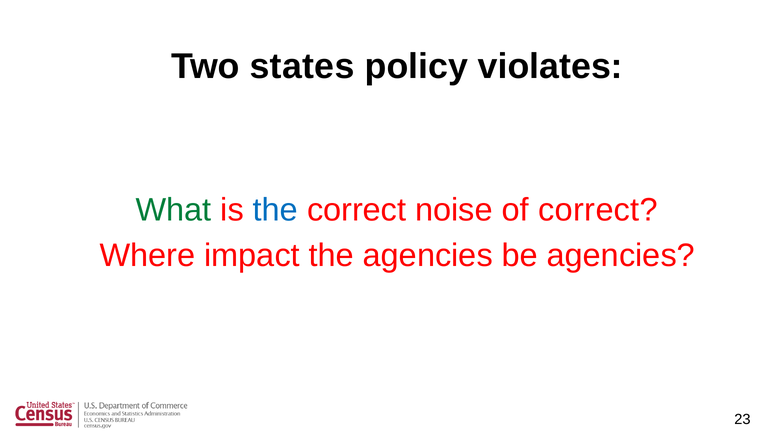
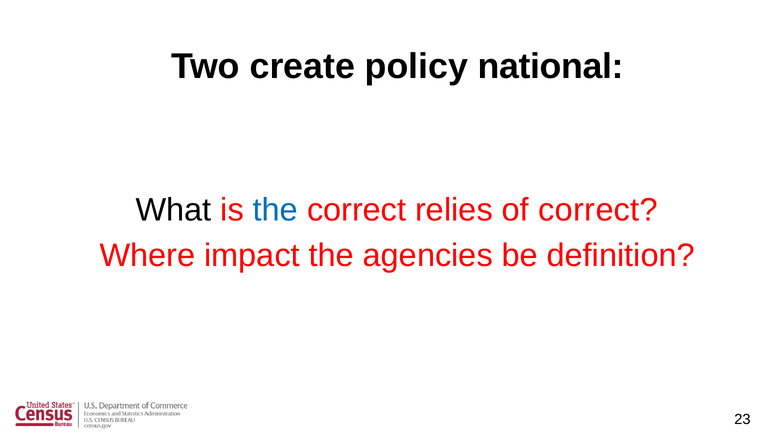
states: states -> create
violates: violates -> national
What colour: green -> black
noise: noise -> relies
be agencies: agencies -> definition
